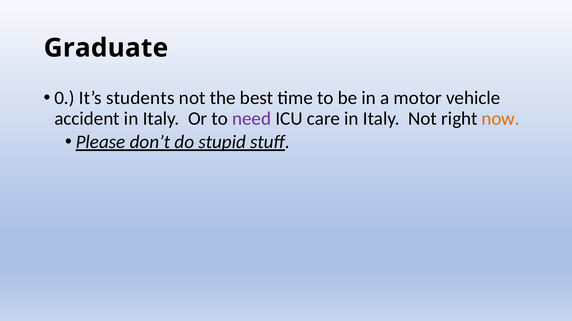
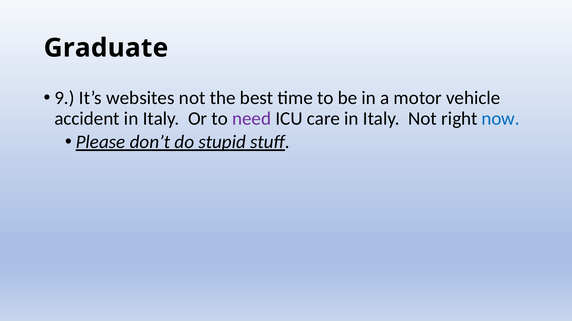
0: 0 -> 9
students: students -> websites
now colour: orange -> blue
